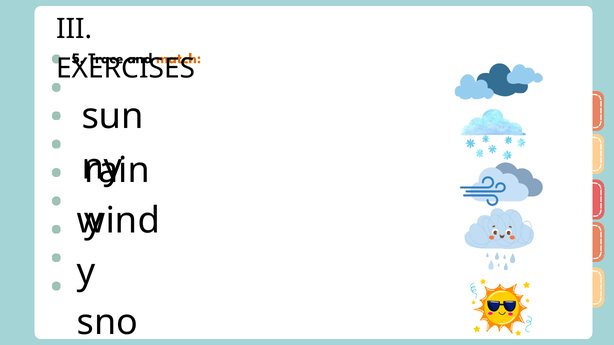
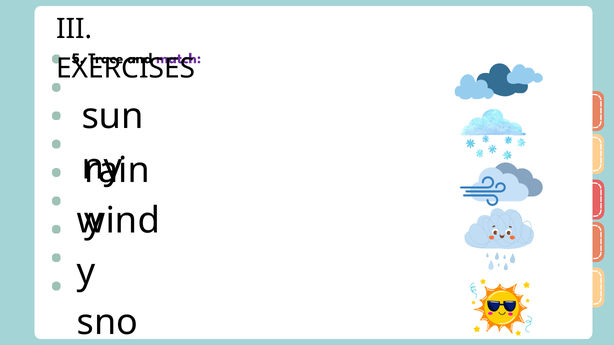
match colour: orange -> purple
